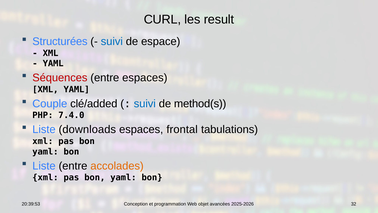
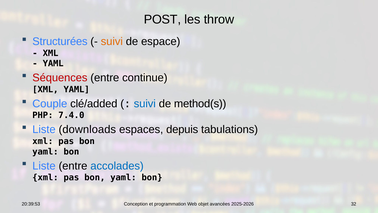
CURL: CURL -> POST
result: result -> throw
suivi at (112, 41) colour: blue -> orange
entre espaces: espaces -> continue
frontal: frontal -> depuis
accolades colour: orange -> blue
